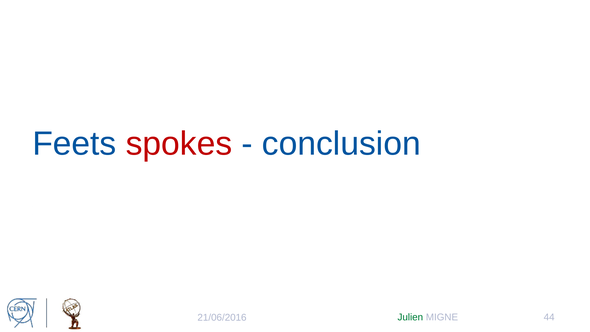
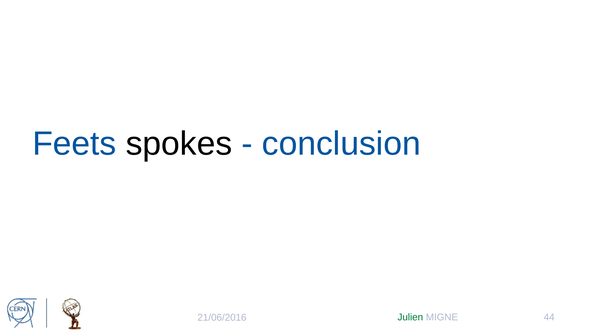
spokes colour: red -> black
